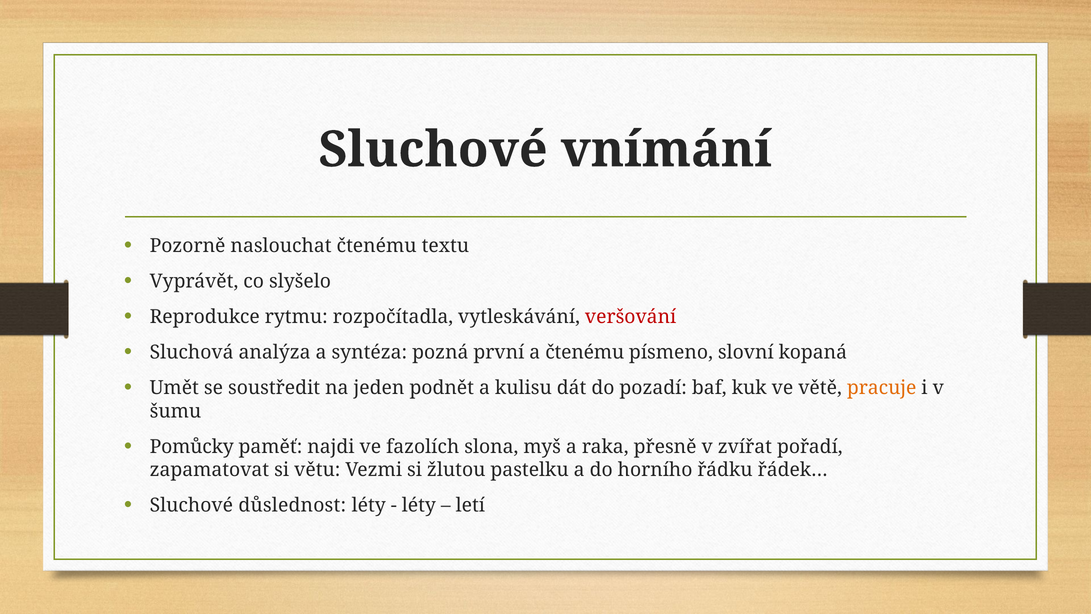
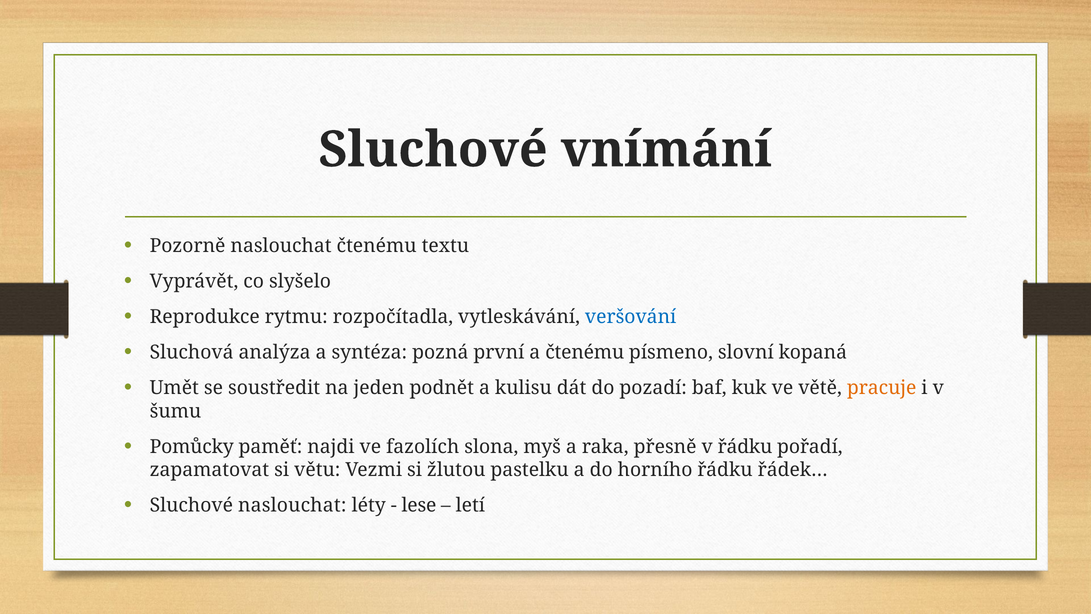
veršování colour: red -> blue
v zvířat: zvířat -> řádku
Sluchové důslednost: důslednost -> naslouchat
léty at (419, 505): léty -> lese
